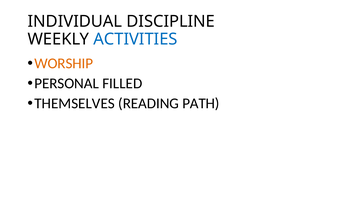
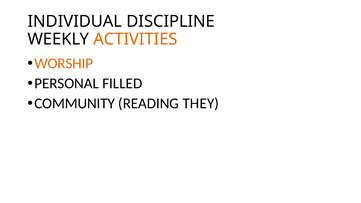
ACTIVITIES colour: blue -> orange
THEMSELVES: THEMSELVES -> COMMUNITY
PATH: PATH -> THEY
